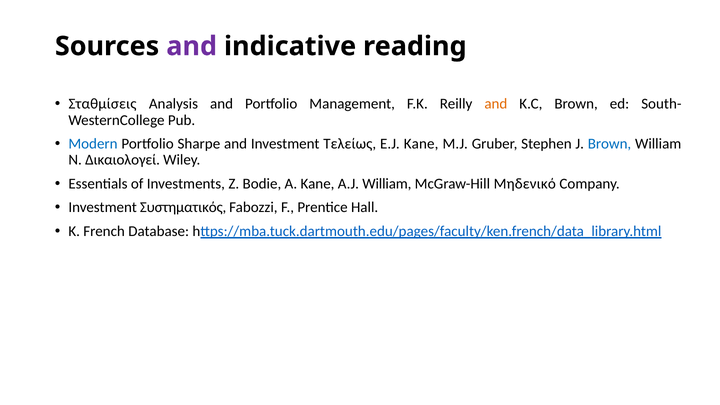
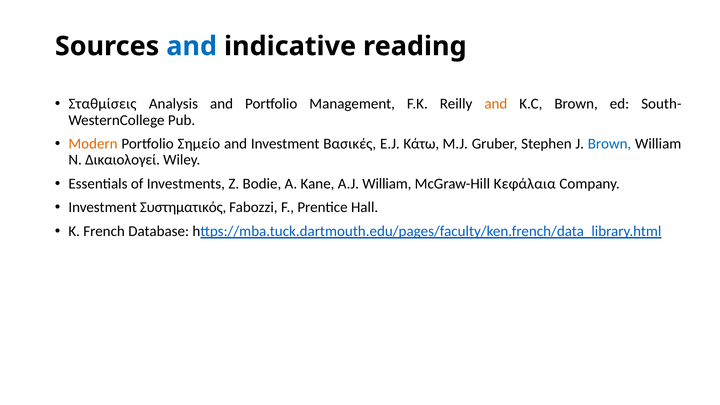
and at (192, 46) colour: purple -> blue
Modern colour: blue -> orange
Sharpe: Sharpe -> Σημείο
Τελείως: Τελείως -> Βασικές
E.J Kane: Kane -> Κάτω
Μηδενικό: Μηδενικό -> Κεφάλαια
